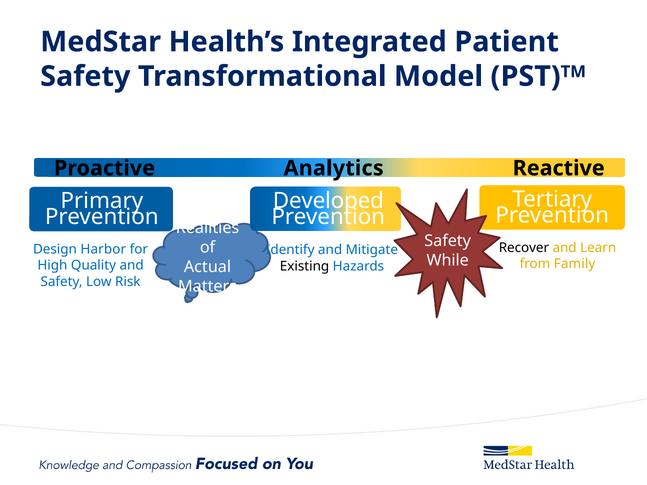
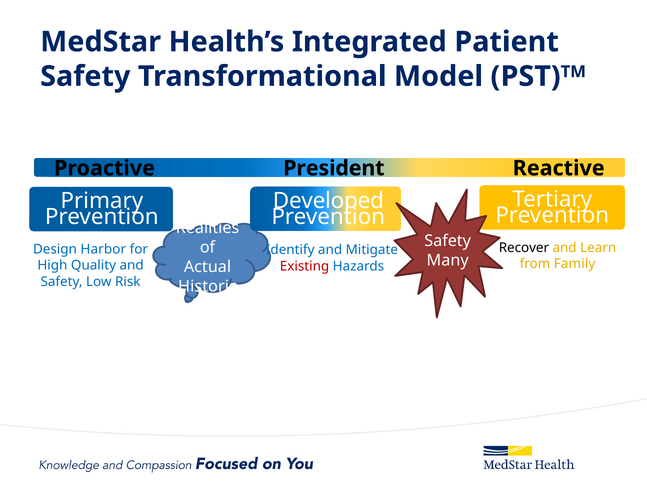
Analytics: Analytics -> President
While: While -> Many
Existing colour: black -> red
Matters: Matters -> Historic
